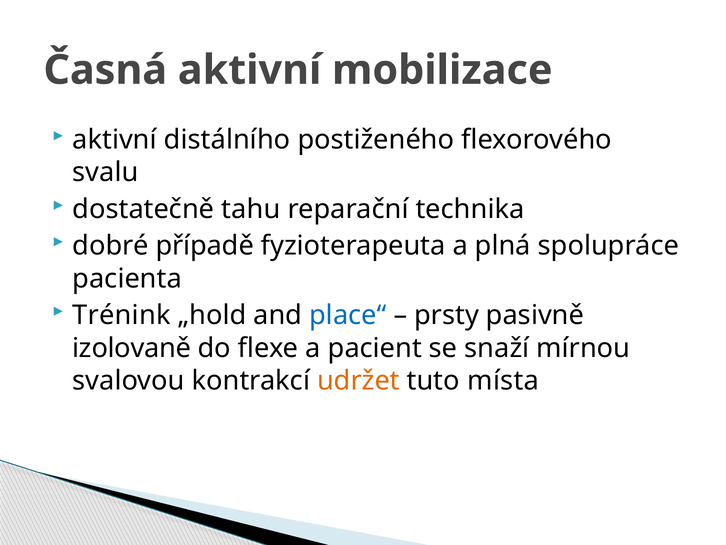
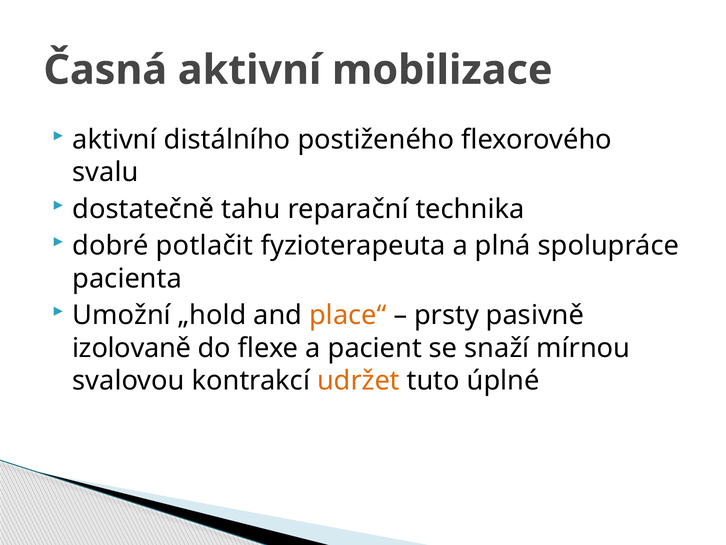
případě: případě -> potlačit
Trénink: Trénink -> Umožní
place“ colour: blue -> orange
místa: místa -> úplné
